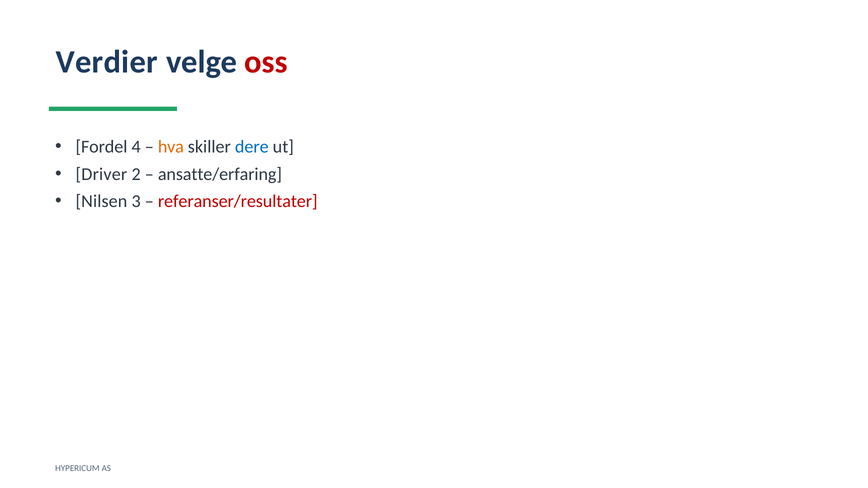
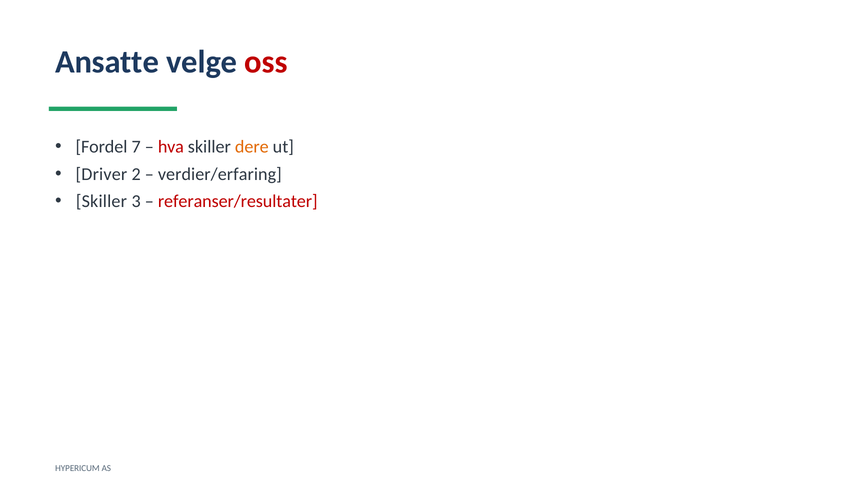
Verdier: Verdier -> Ansatte
4: 4 -> 7
hva colour: orange -> red
dere colour: blue -> orange
ansatte/erfaring: ansatte/erfaring -> verdier/erfaring
Nilsen at (101, 201): Nilsen -> Skiller
